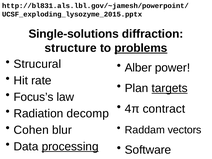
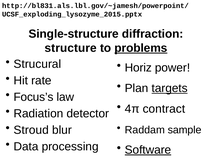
Single-solutions: Single-solutions -> Single-structure
Alber: Alber -> Horiz
decomp: decomp -> detector
Cohen: Cohen -> Stroud
vectors: vectors -> sample
processing underline: present -> none
Software underline: none -> present
